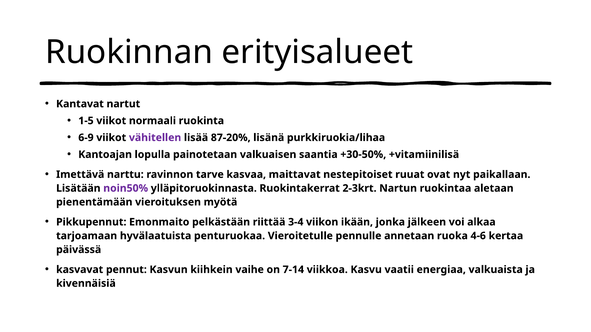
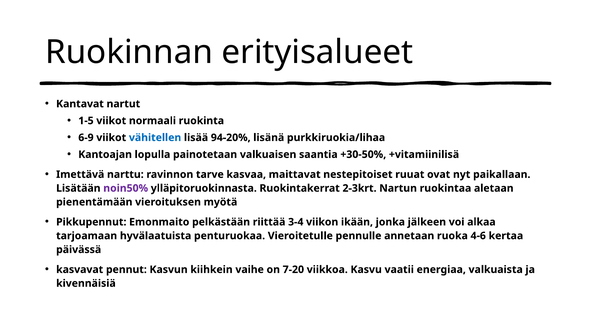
vähitellen colour: purple -> blue
87-20%: 87-20% -> 94-20%
7-14: 7-14 -> 7-20
